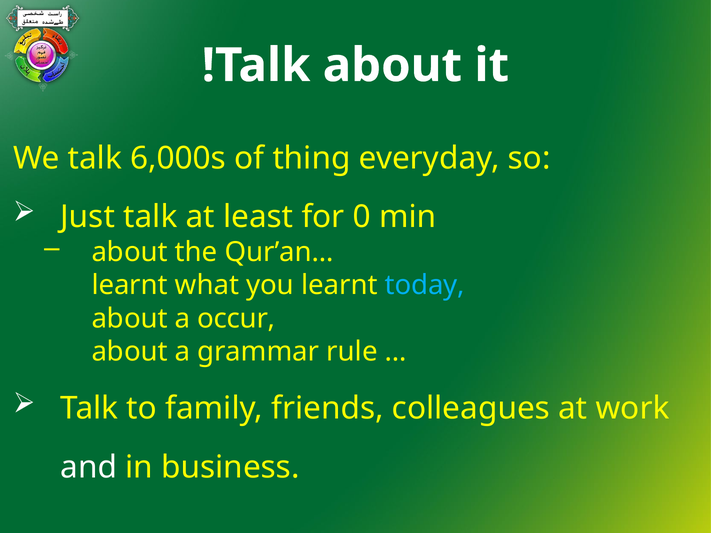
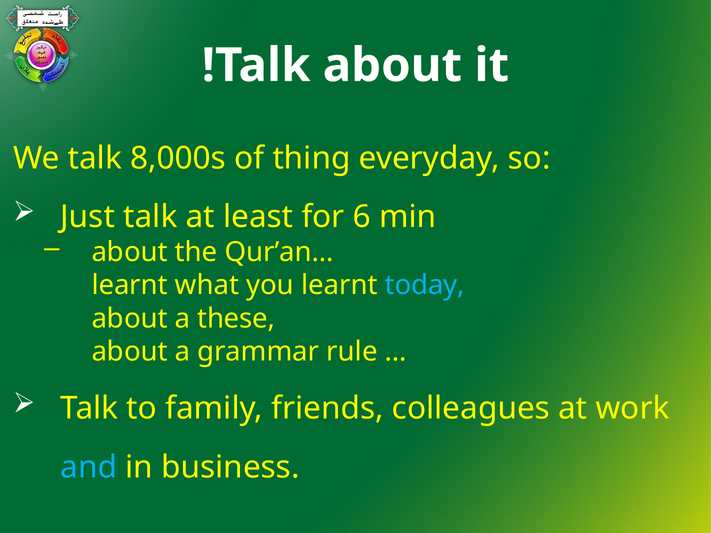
6,000s: 6,000s -> 8,000s
0: 0 -> 6
occur: occur -> these
and colour: white -> light blue
